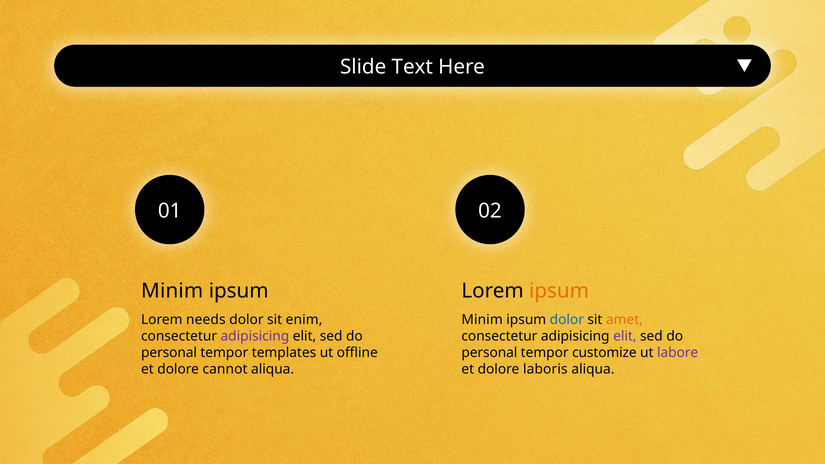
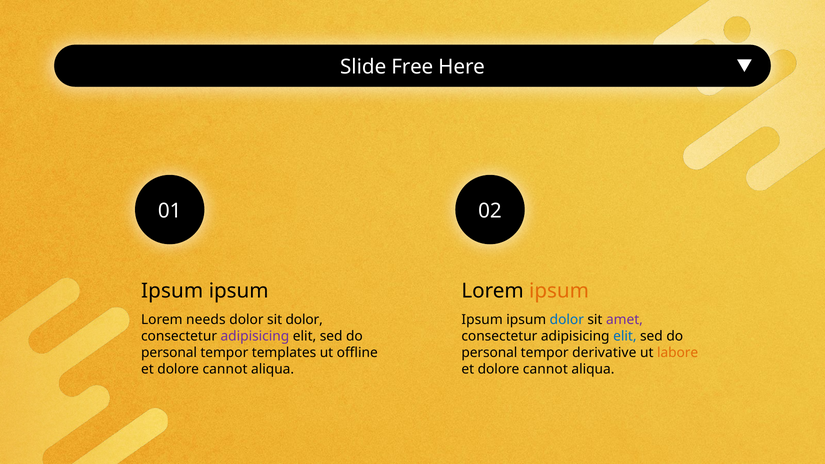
Text: Text -> Free
Minim at (172, 291): Minim -> Ipsum
sit enim: enim -> dolor
Minim at (482, 320): Minim -> Ipsum
amet colour: orange -> purple
elit at (625, 336) colour: purple -> blue
customize: customize -> derivative
labore colour: purple -> orange
laboris at (545, 369): laboris -> cannot
